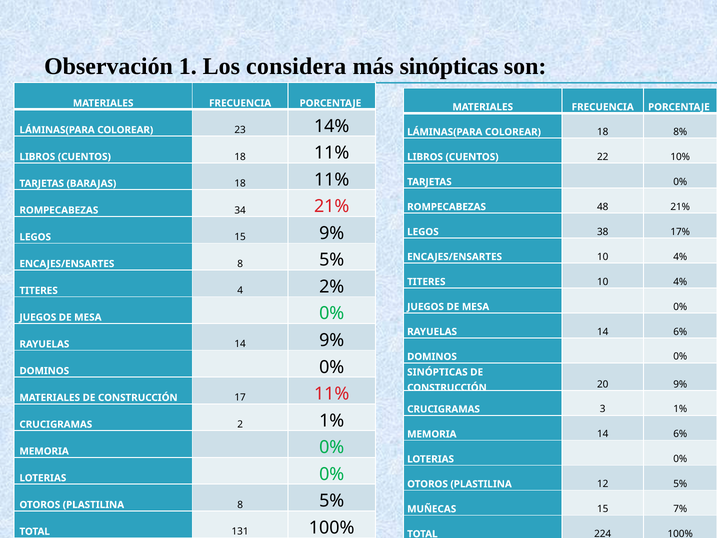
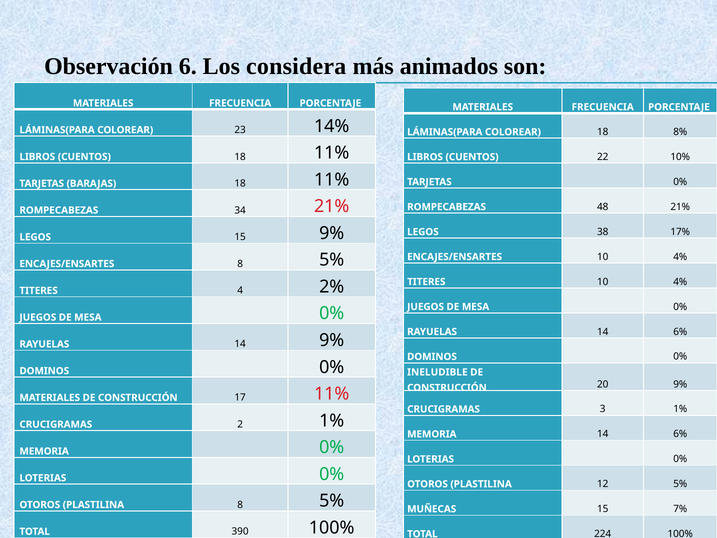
1: 1 -> 6
más sinópticas: sinópticas -> animados
SINÓPTICAS at (437, 372): SINÓPTICAS -> INELUDIBLE
131: 131 -> 390
